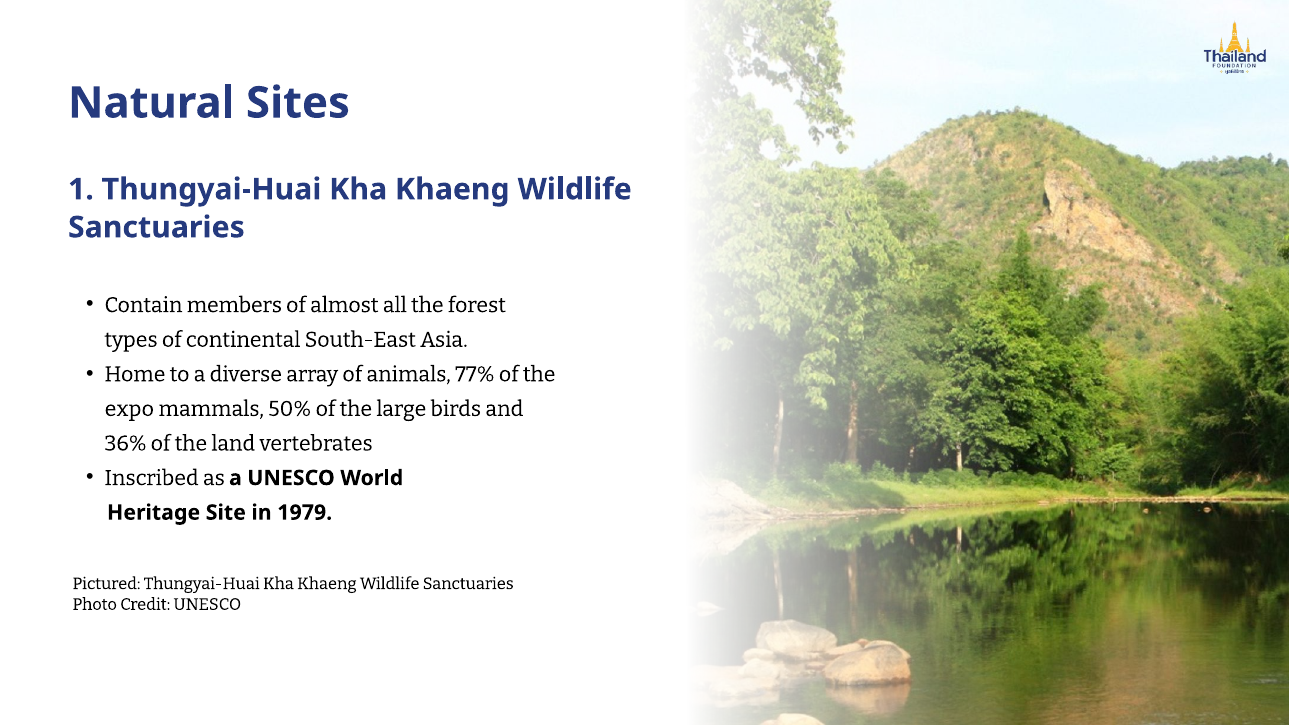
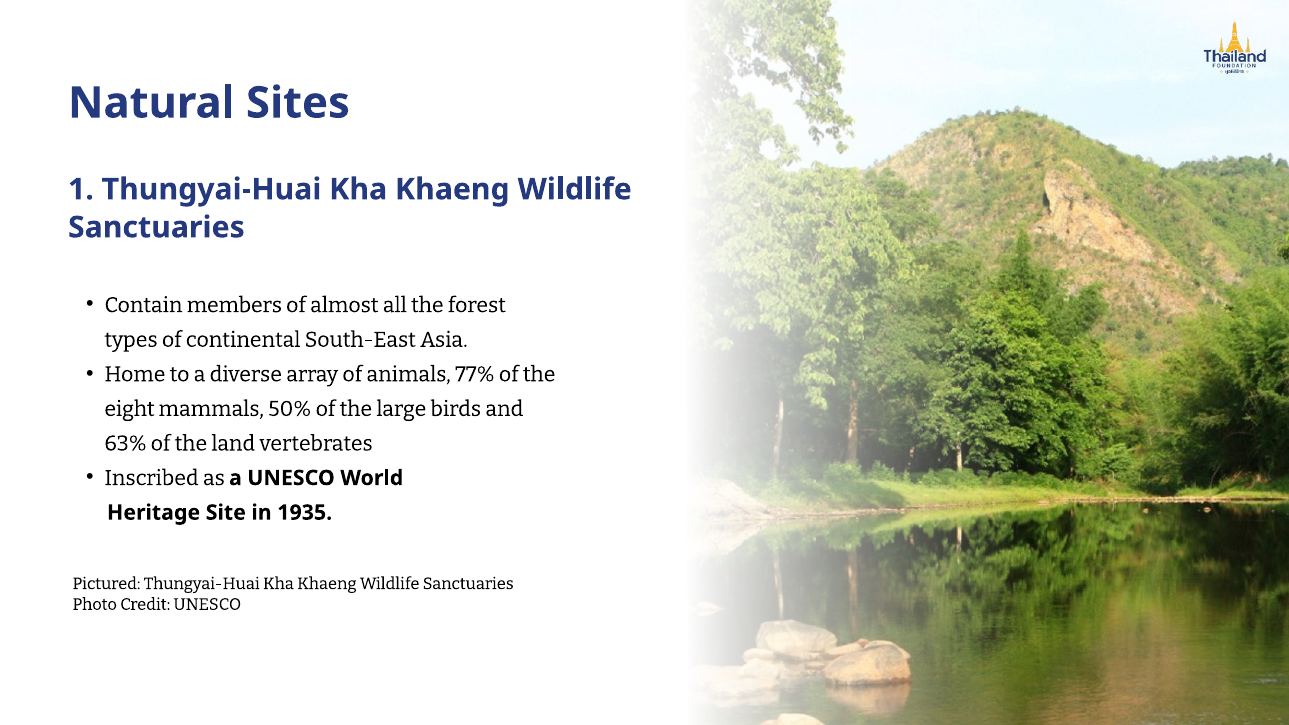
expo: expo -> eight
36%: 36% -> 63%
1979: 1979 -> 1935
